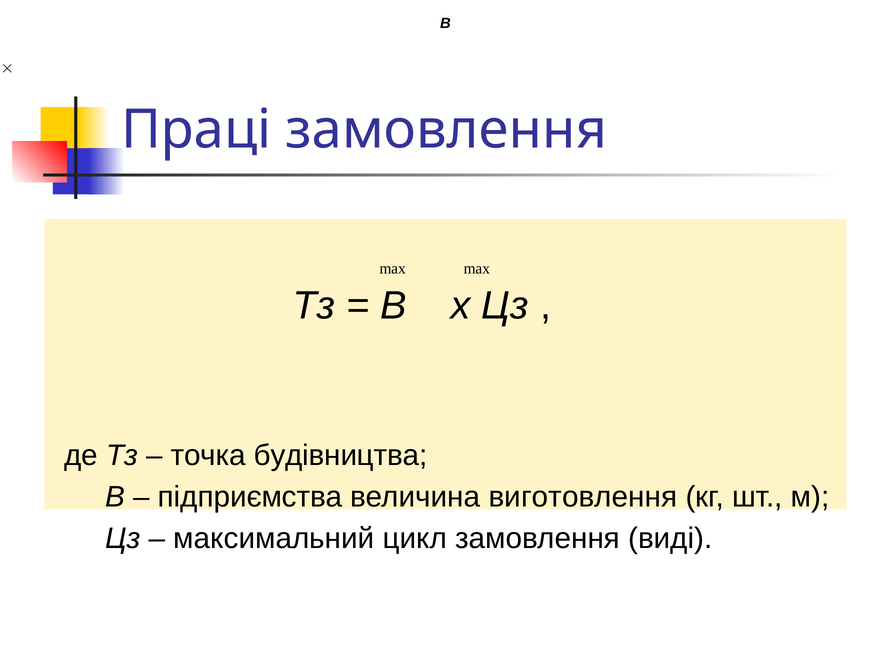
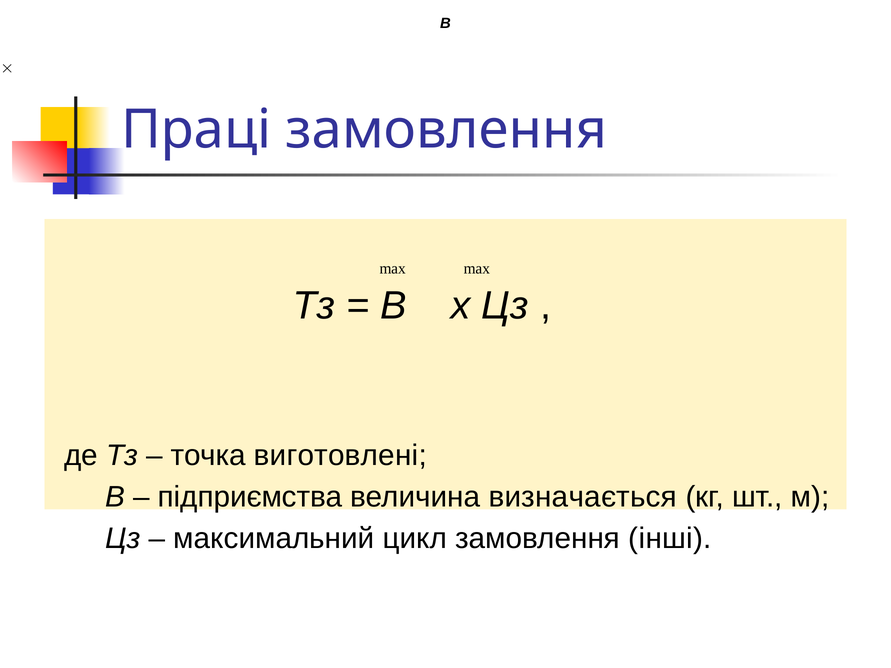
будівництва: будівництва -> виготовлені
виготовлення: виготовлення -> визначається
виді: виді -> інші
